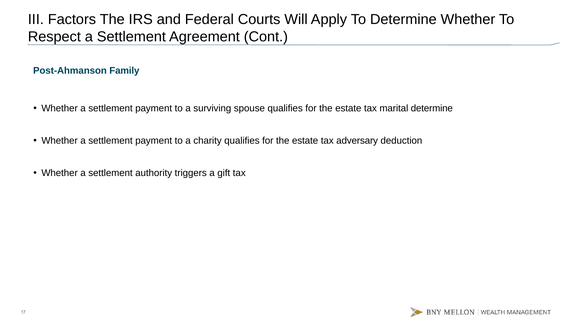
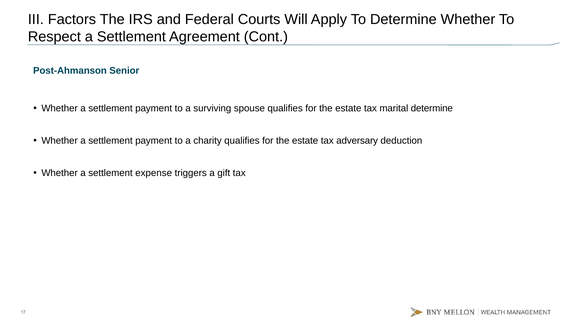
Family: Family -> Senior
authority: authority -> expense
